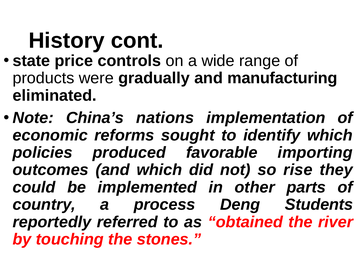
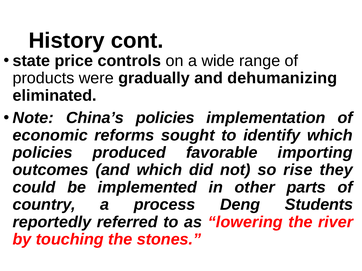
manufacturing: manufacturing -> dehumanizing
China’s nations: nations -> policies
obtained: obtained -> lowering
